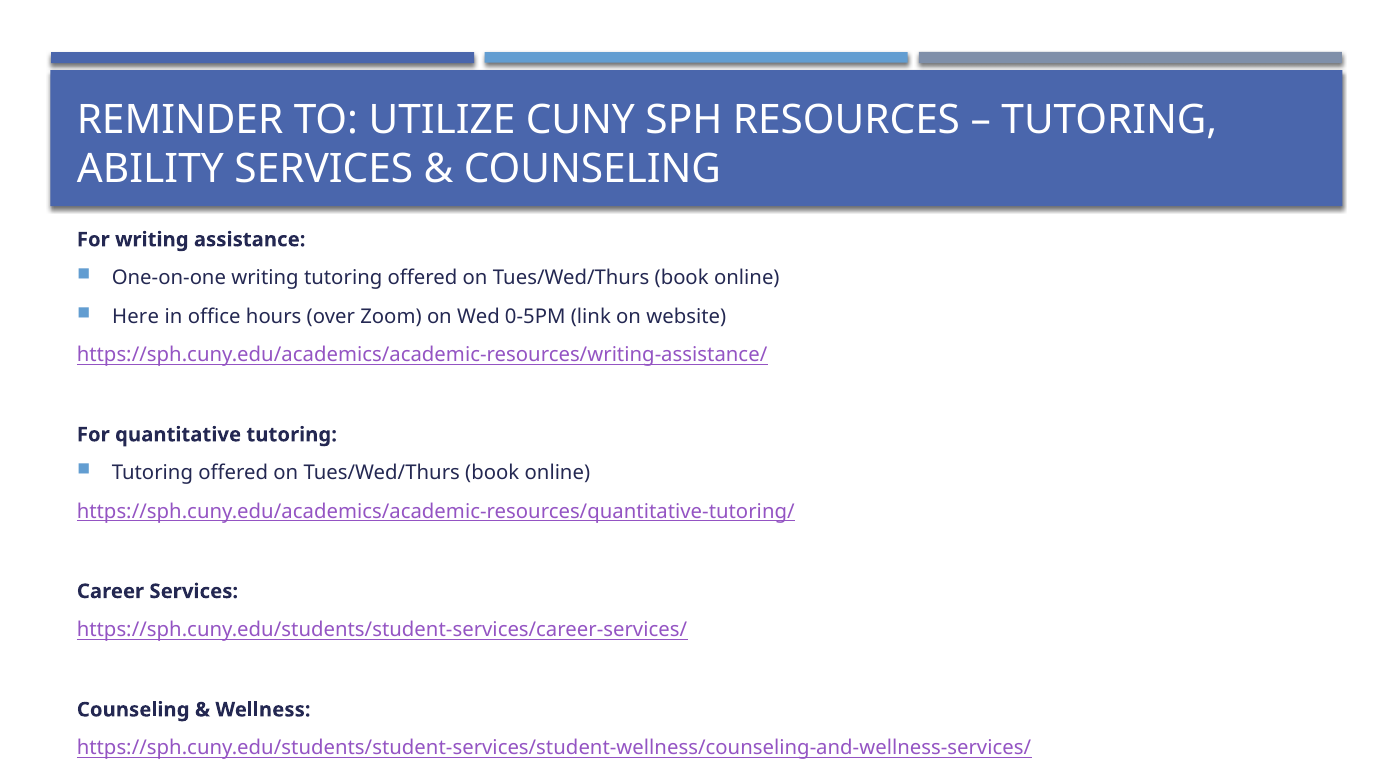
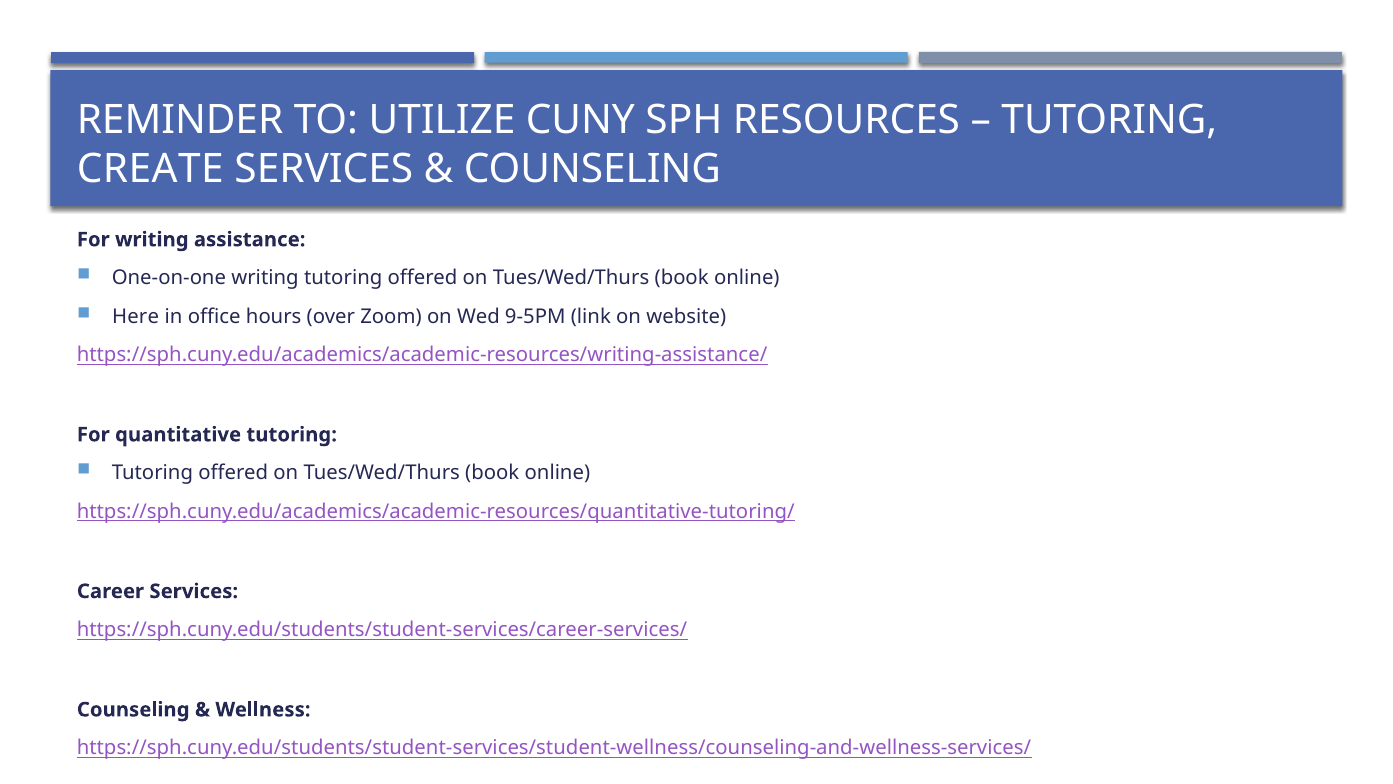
ABILITY: ABILITY -> CREATE
0-5PM: 0-5PM -> 9-5PM
